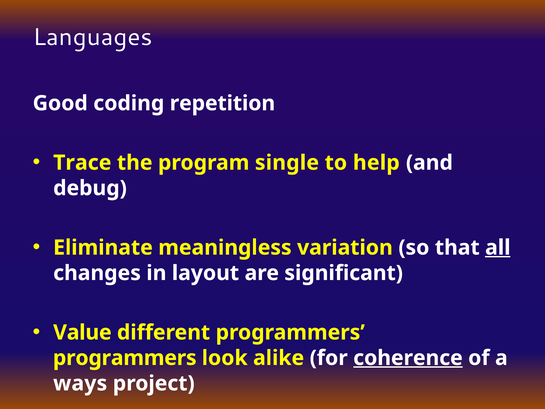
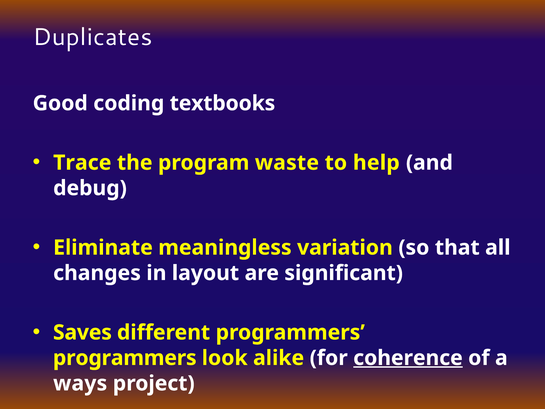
Languages: Languages -> Duplicates
repetition: repetition -> textbooks
single: single -> waste
all underline: present -> none
Value: Value -> Saves
